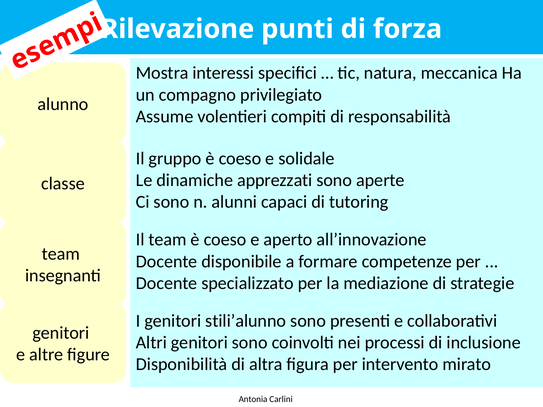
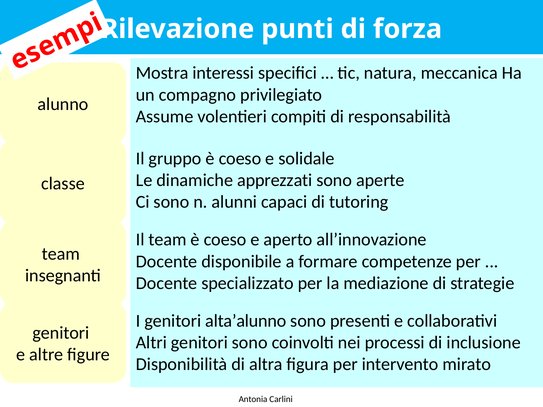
stili’alunno: stili’alunno -> alta’alunno
